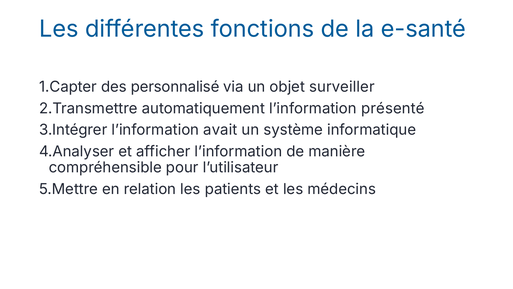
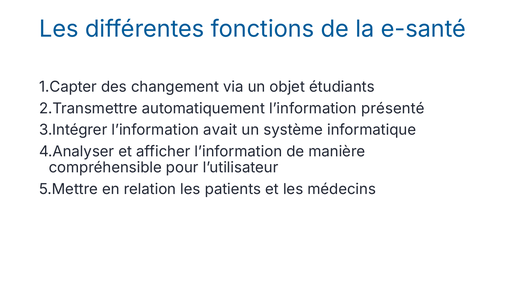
personnalisé: personnalisé -> changement
surveiller: surveiller -> étudiants
